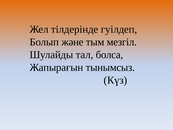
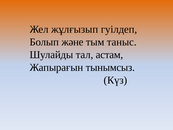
тілдерінде: тілдерінде -> жұлғызып
мезгіл: мезгіл -> таныс
болса: болса -> астам
